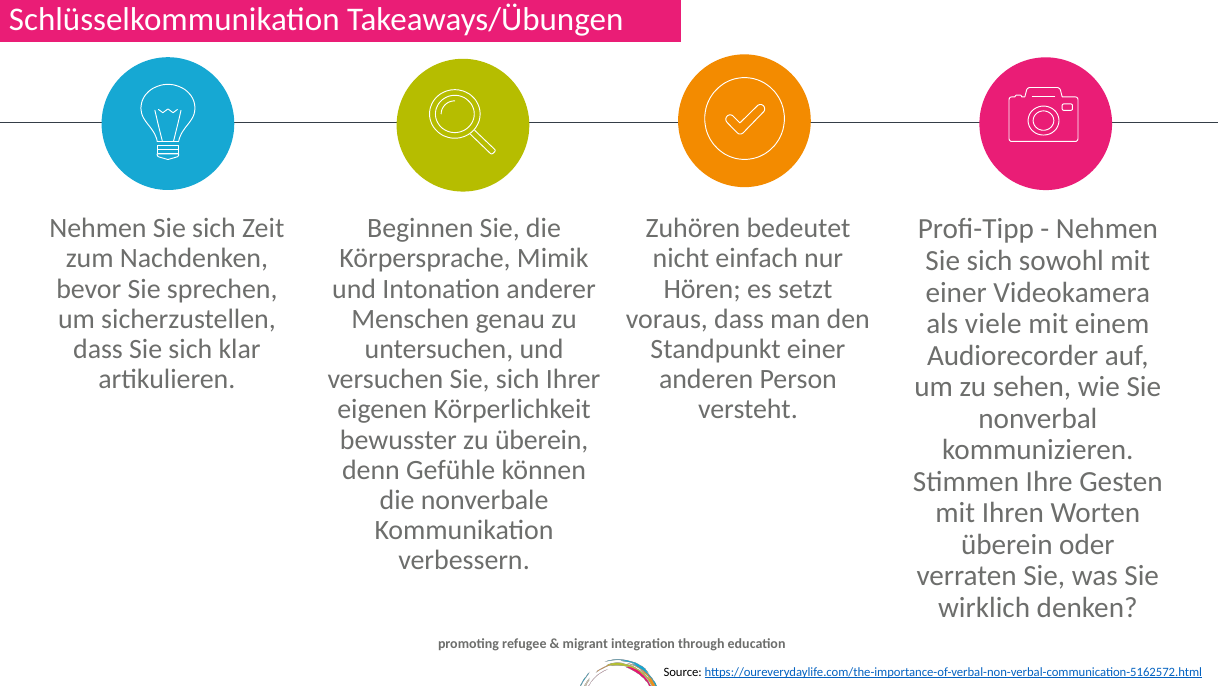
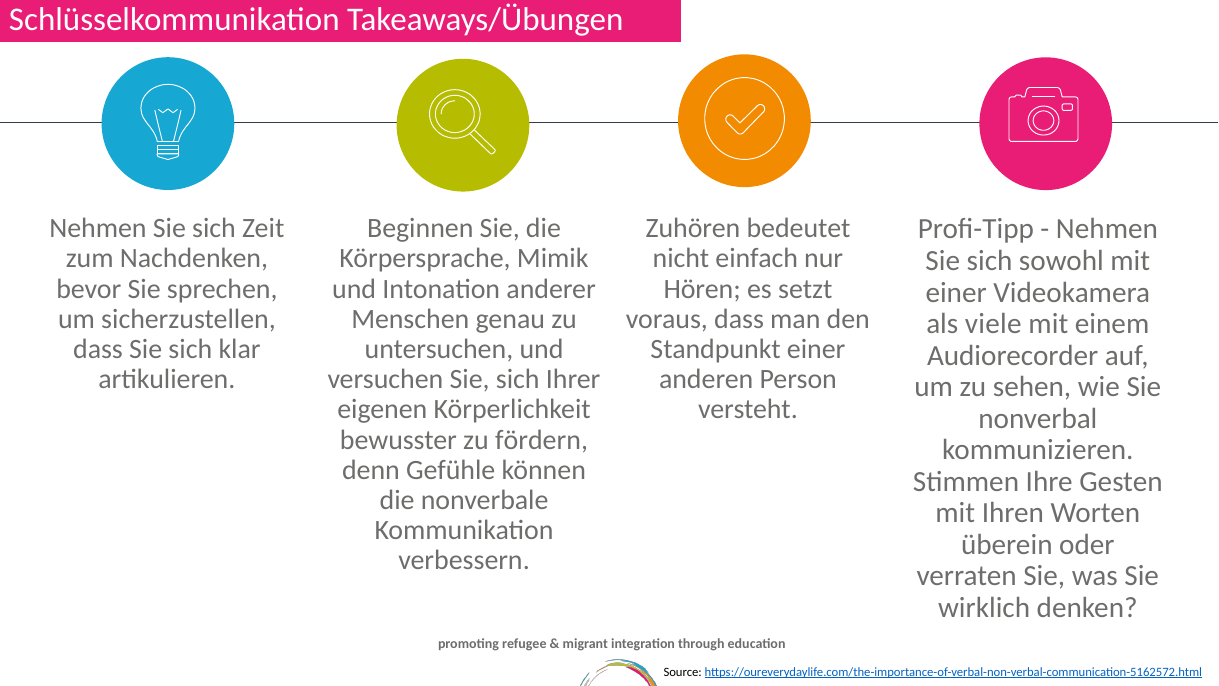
zu überein: überein -> fördern
